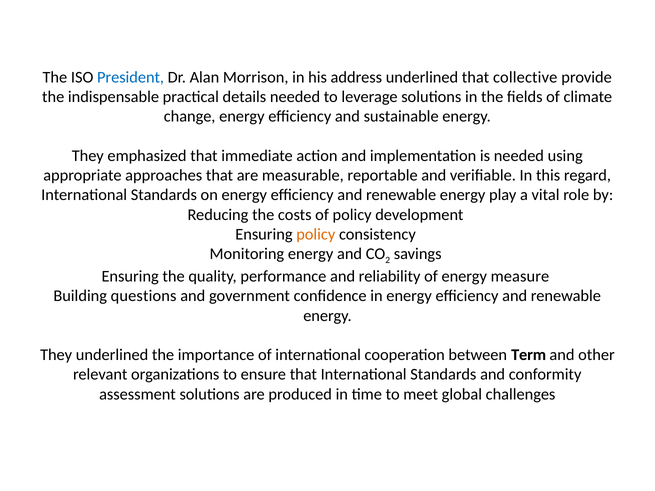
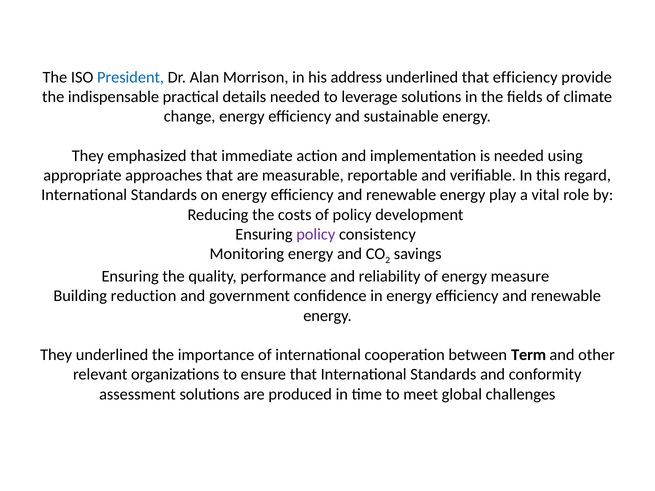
that collective: collective -> efficiency
policy at (316, 234) colour: orange -> purple
questions: questions -> reduction
